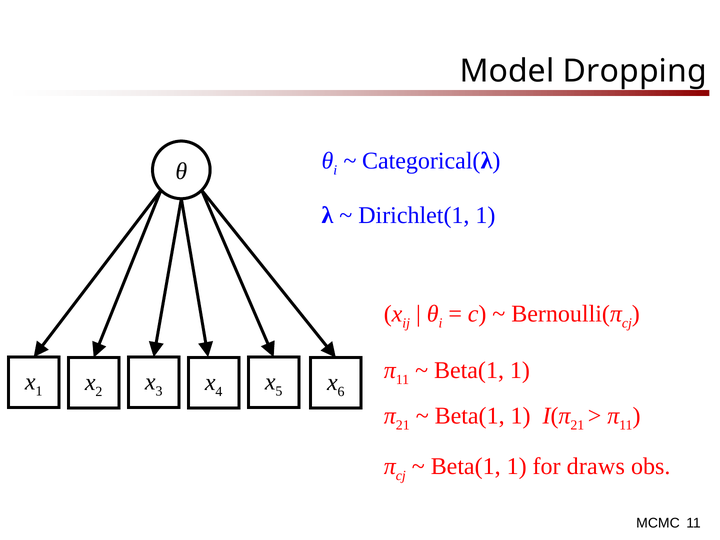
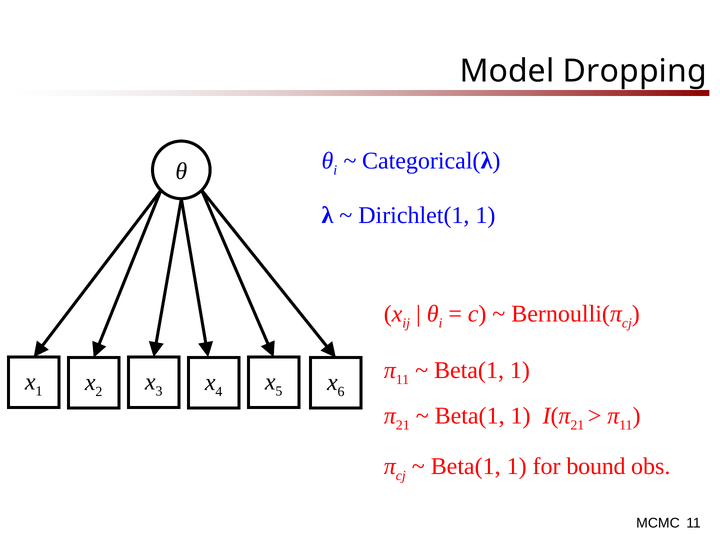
draws: draws -> bound
